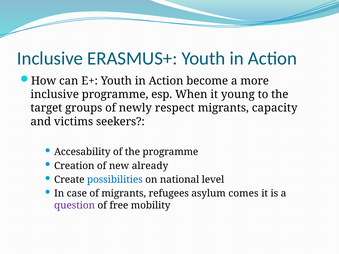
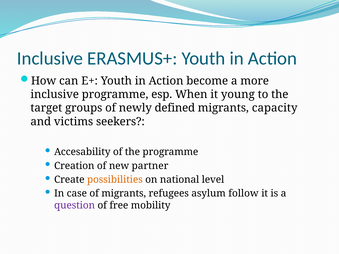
respect: respect -> defined
already: already -> partner
possibilities colour: blue -> orange
comes: comes -> follow
